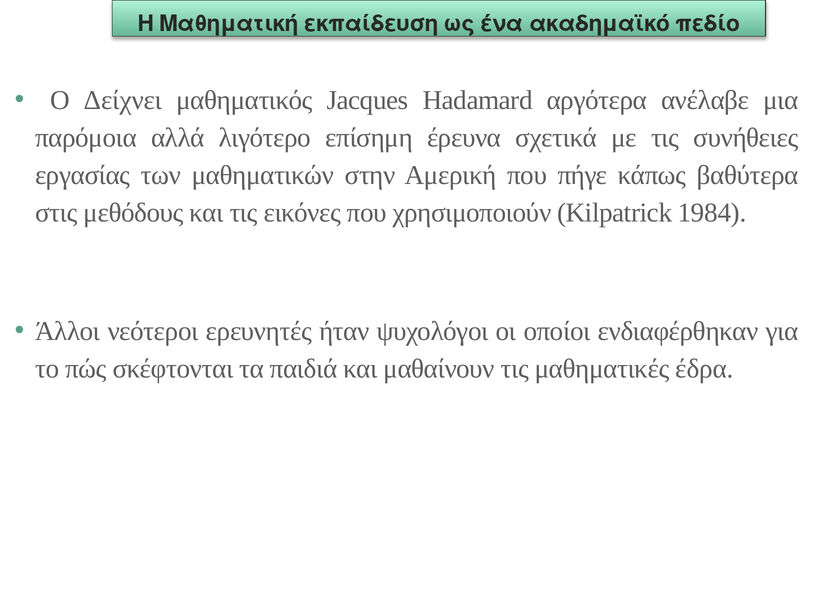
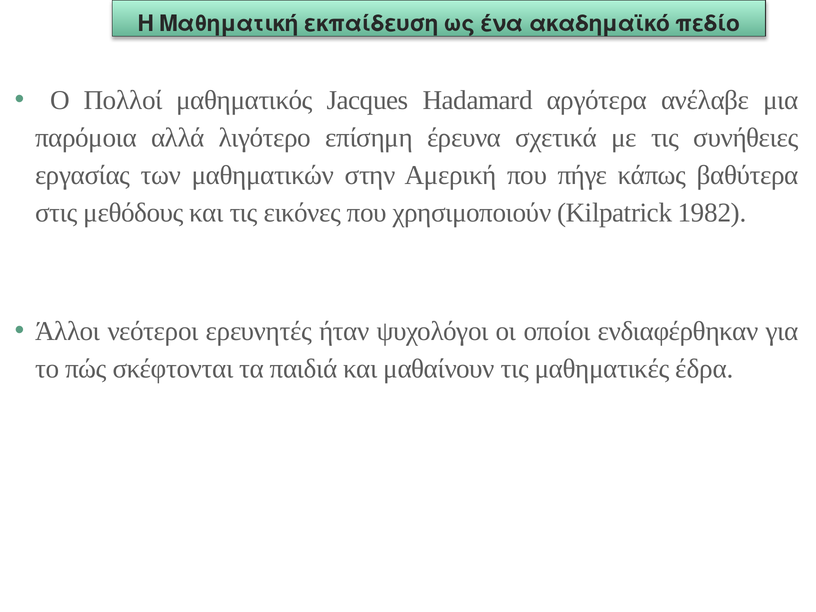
Δείχνει: Δείχνει -> Πολλοί
1984: 1984 -> 1982
